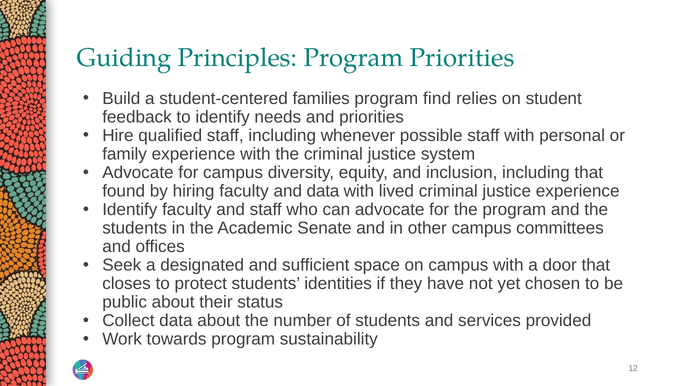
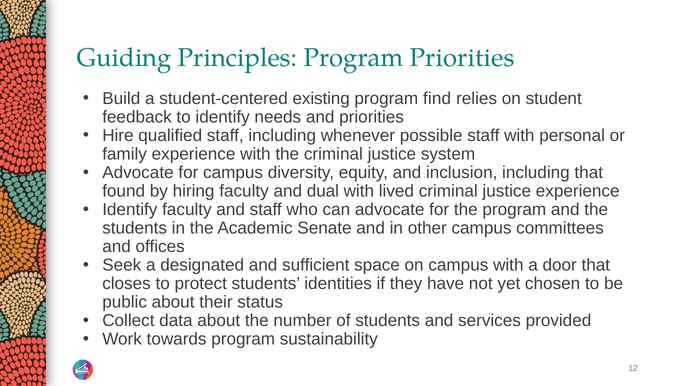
families: families -> existing
and data: data -> dual
